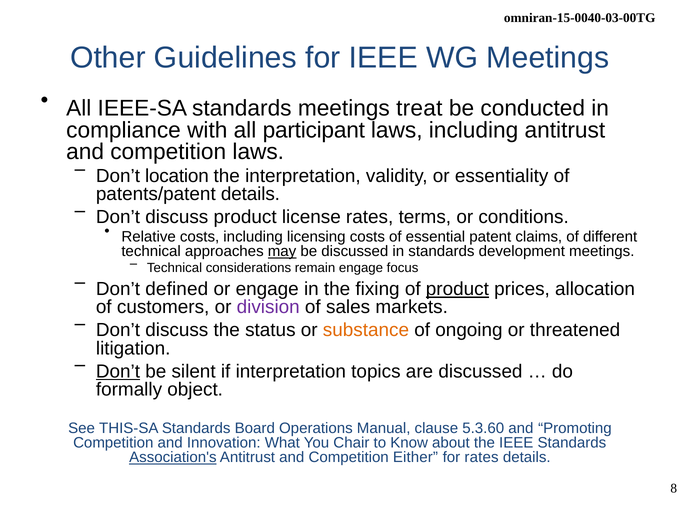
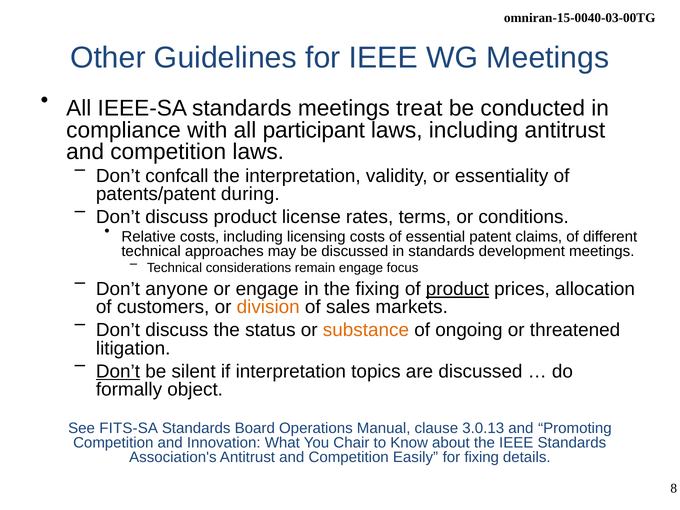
location: location -> confcall
patents/patent details: details -> during
may underline: present -> none
defined: defined -> anyone
division colour: purple -> orange
THIS-SA: THIS-SA -> FITS-SA
5.3.60: 5.3.60 -> 3.0.13
Association's underline: present -> none
Either: Either -> Easily
for rates: rates -> fixing
